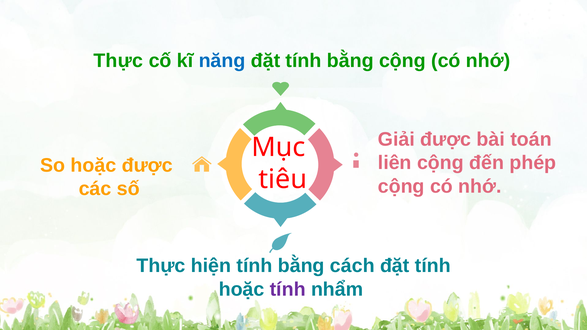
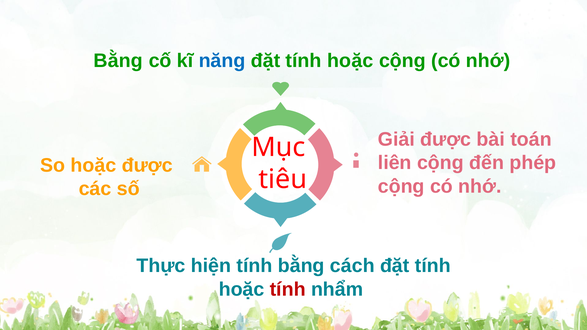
Thực at (118, 61): Thực -> Bằng
bằng at (350, 61): bằng -> hoặc
tính at (288, 290) colour: purple -> red
